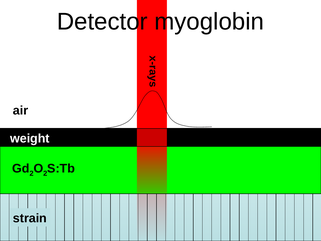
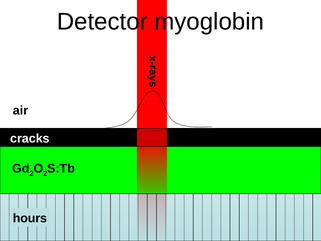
weight: weight -> cracks
strain: strain -> hours
